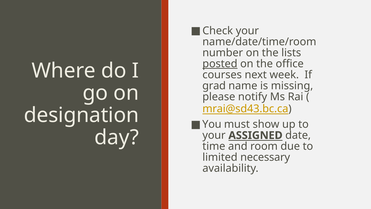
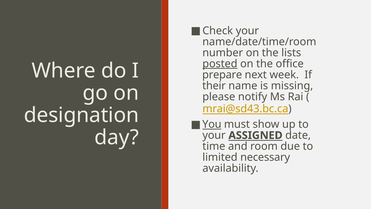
courses: courses -> prepare
grad: grad -> their
You underline: none -> present
